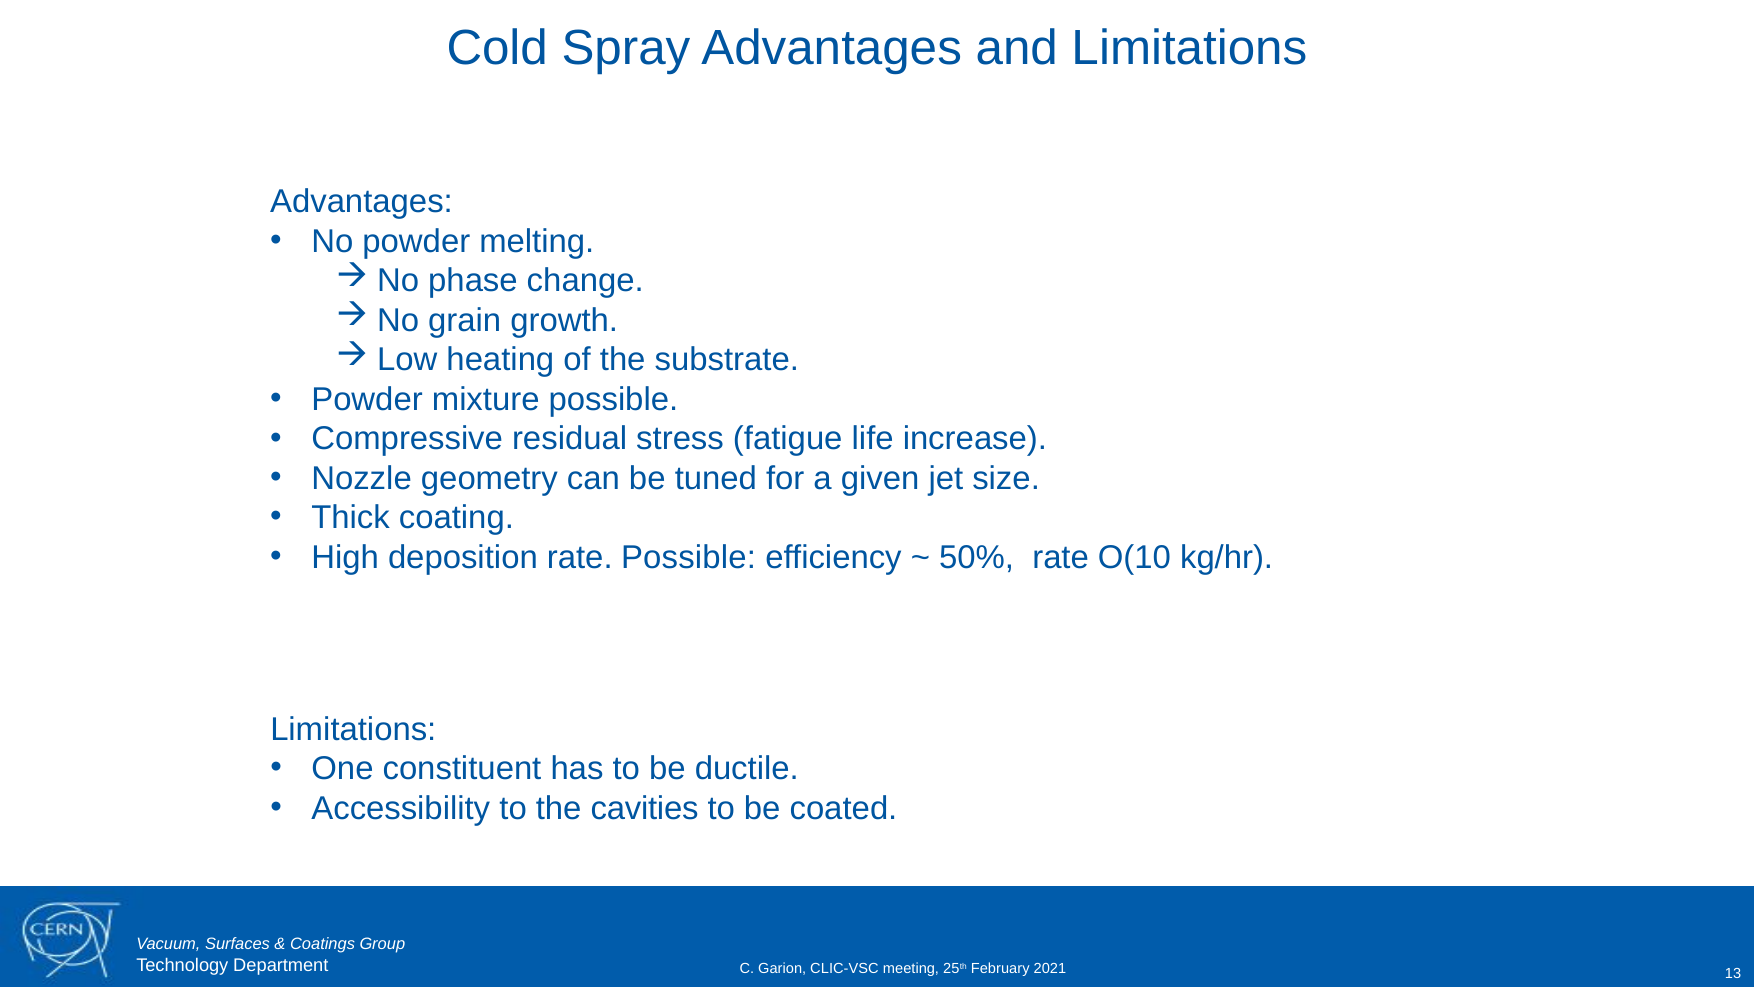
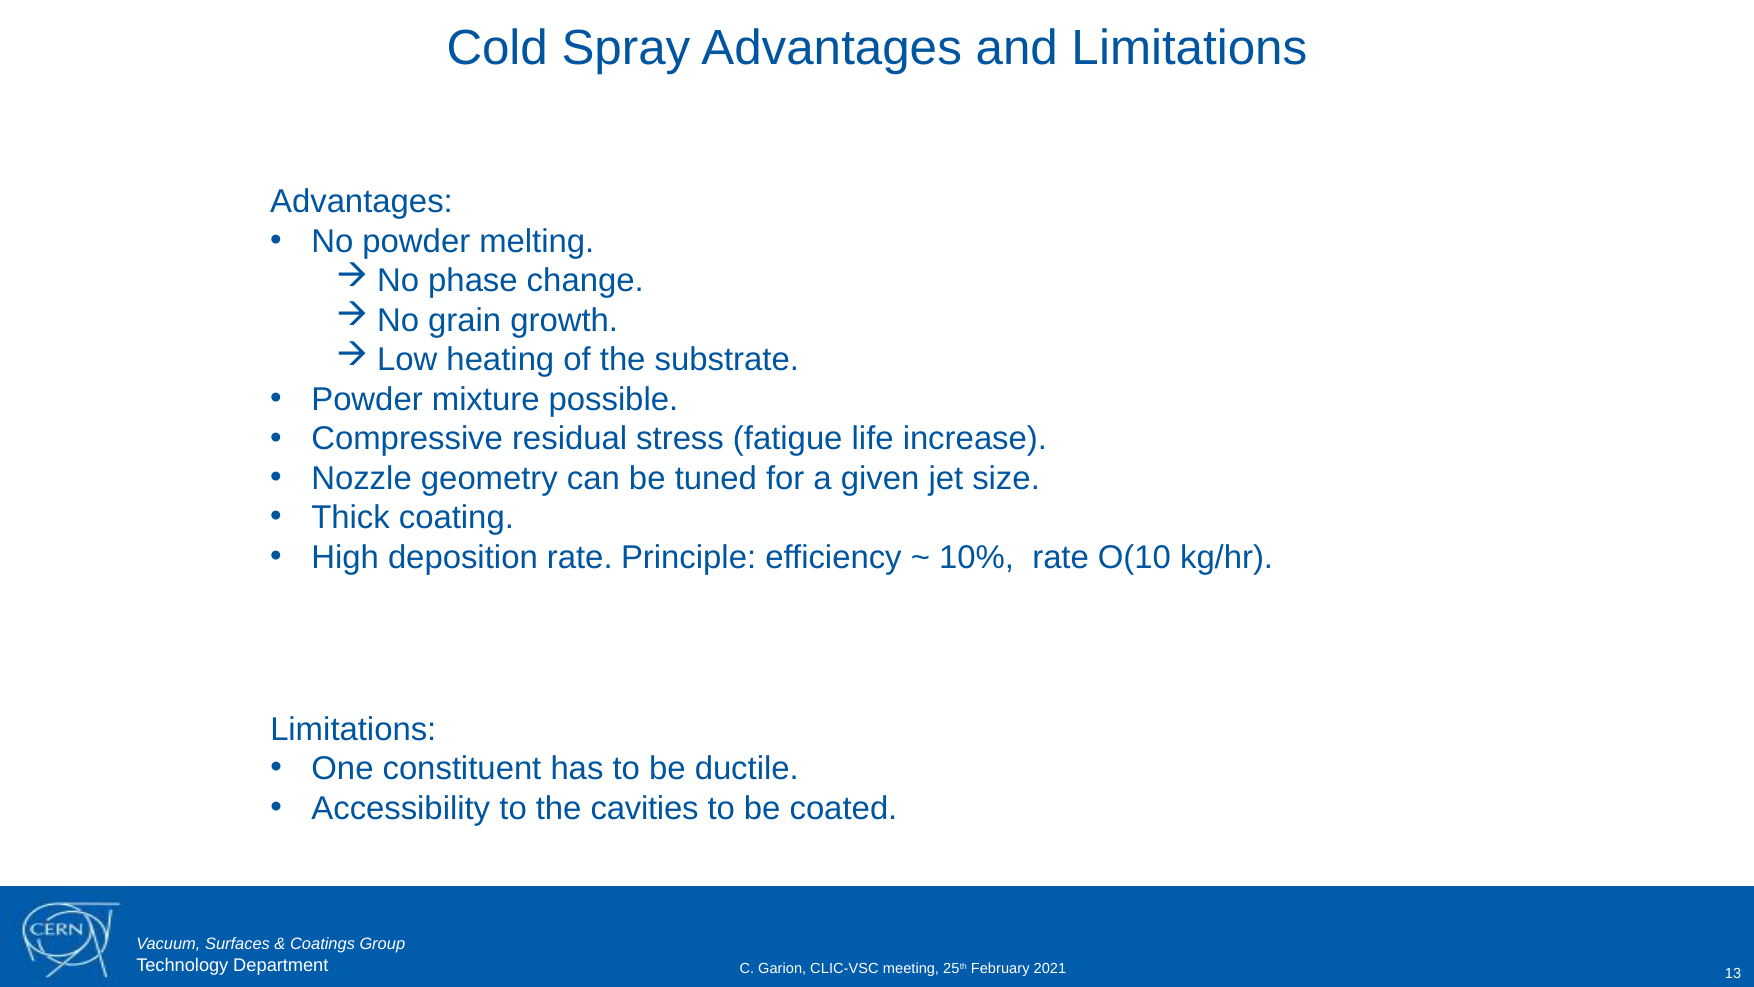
rate Possible: Possible -> Principle
50%: 50% -> 10%
